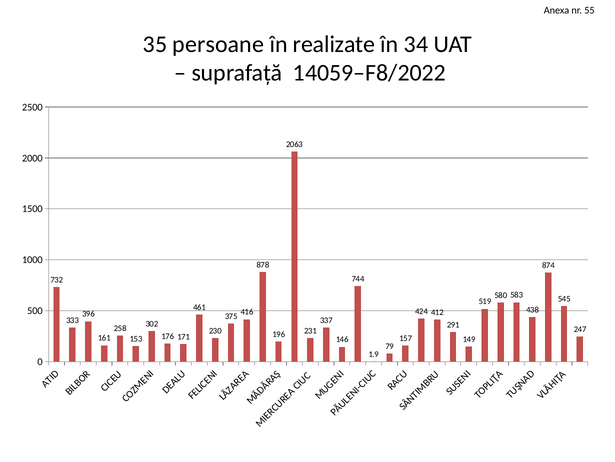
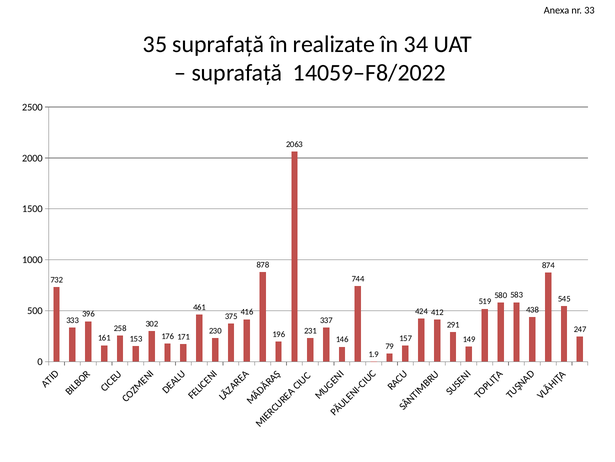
55: 55 -> 33
35 persoane: persoane -> suprafață
